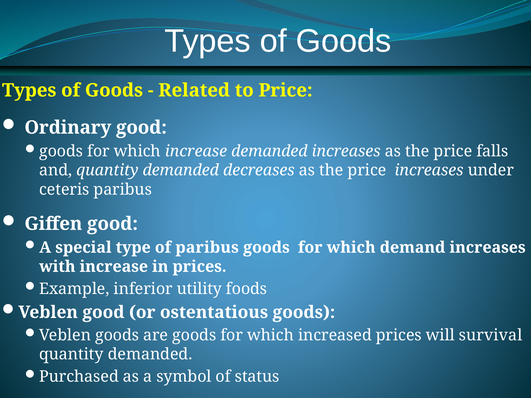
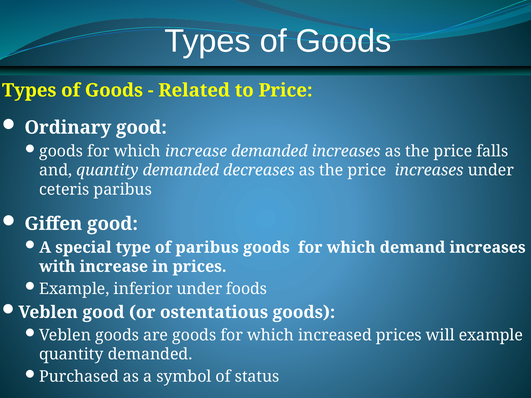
inferior utility: utility -> under
will survival: survival -> example
